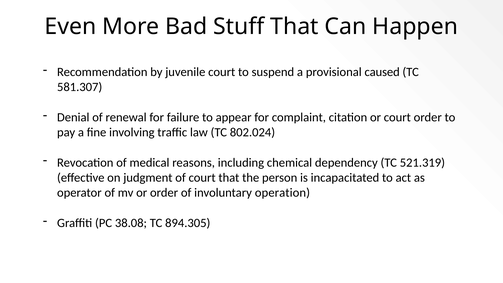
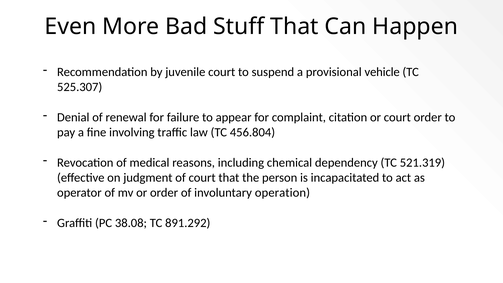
caused: caused -> vehicle
581.307: 581.307 -> 525.307
802.024: 802.024 -> 456.804
894.305: 894.305 -> 891.292
